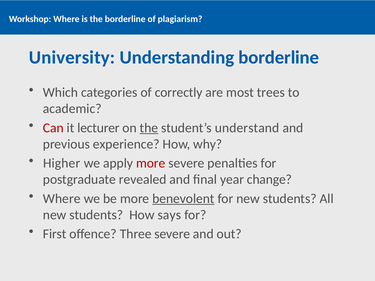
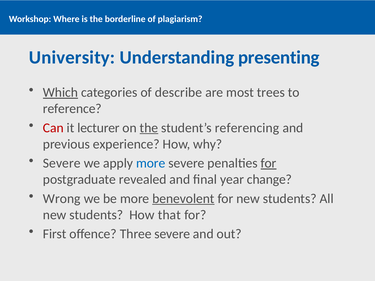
Understanding borderline: borderline -> presenting
Which underline: none -> present
correctly: correctly -> describe
academic: academic -> reference
understand: understand -> referencing
Higher at (62, 163): Higher -> Severe
more at (151, 163) colour: red -> blue
for at (269, 163) underline: none -> present
Where at (62, 199): Where -> Wrong
says: says -> that
